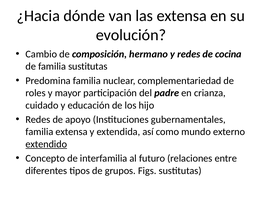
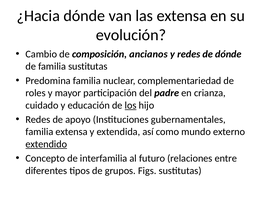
hermano: hermano -> ancianos
de cocina: cocina -> dónde
los underline: none -> present
